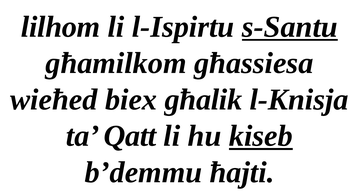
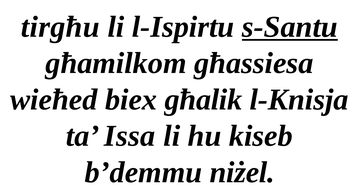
lilhom: lilhom -> tirgħu
Qatt: Qatt -> Issa
kiseb underline: present -> none
ħajti: ħajti -> niżel
